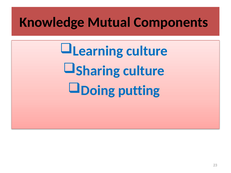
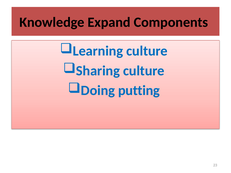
Mutual: Mutual -> Expand
